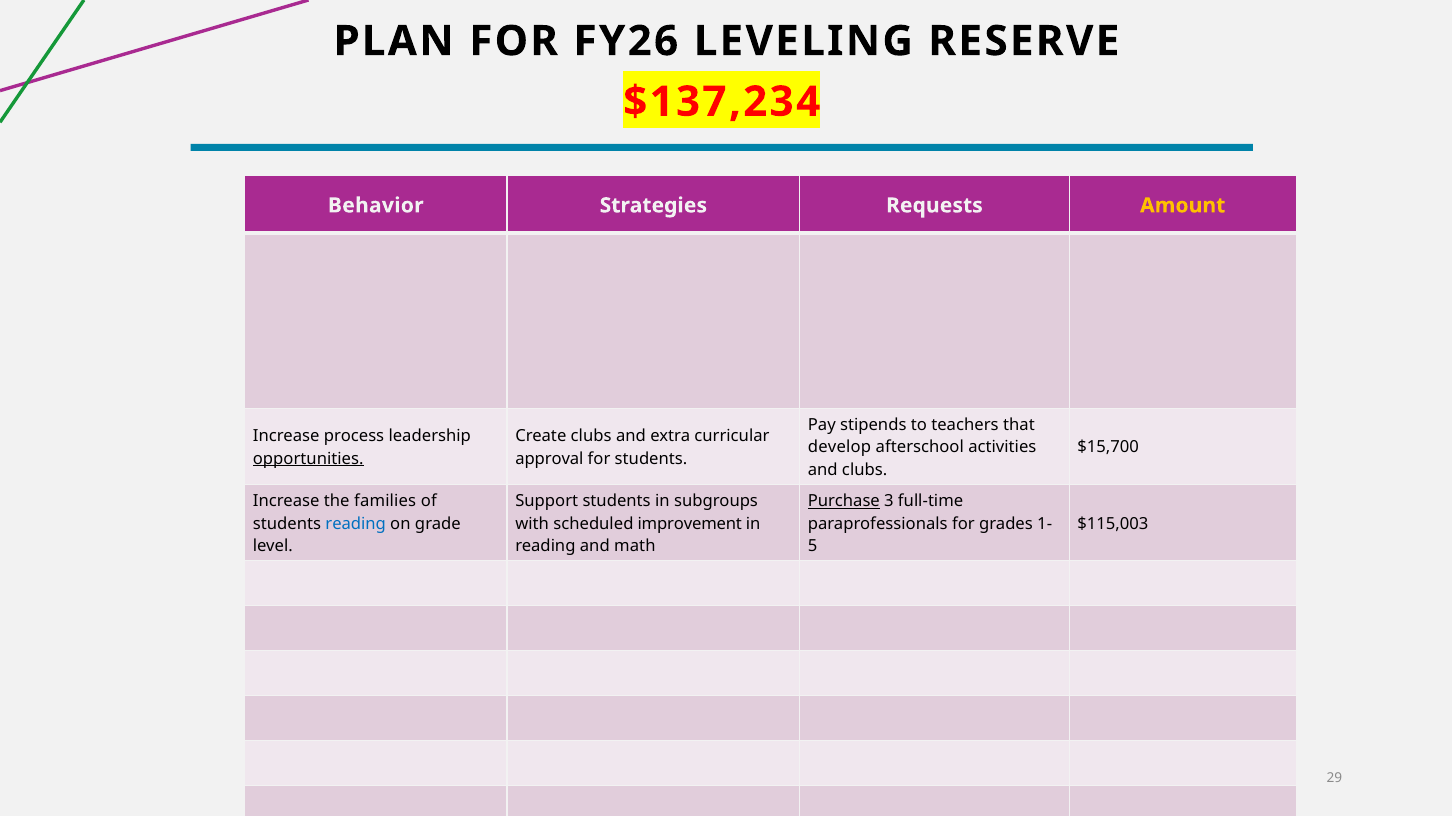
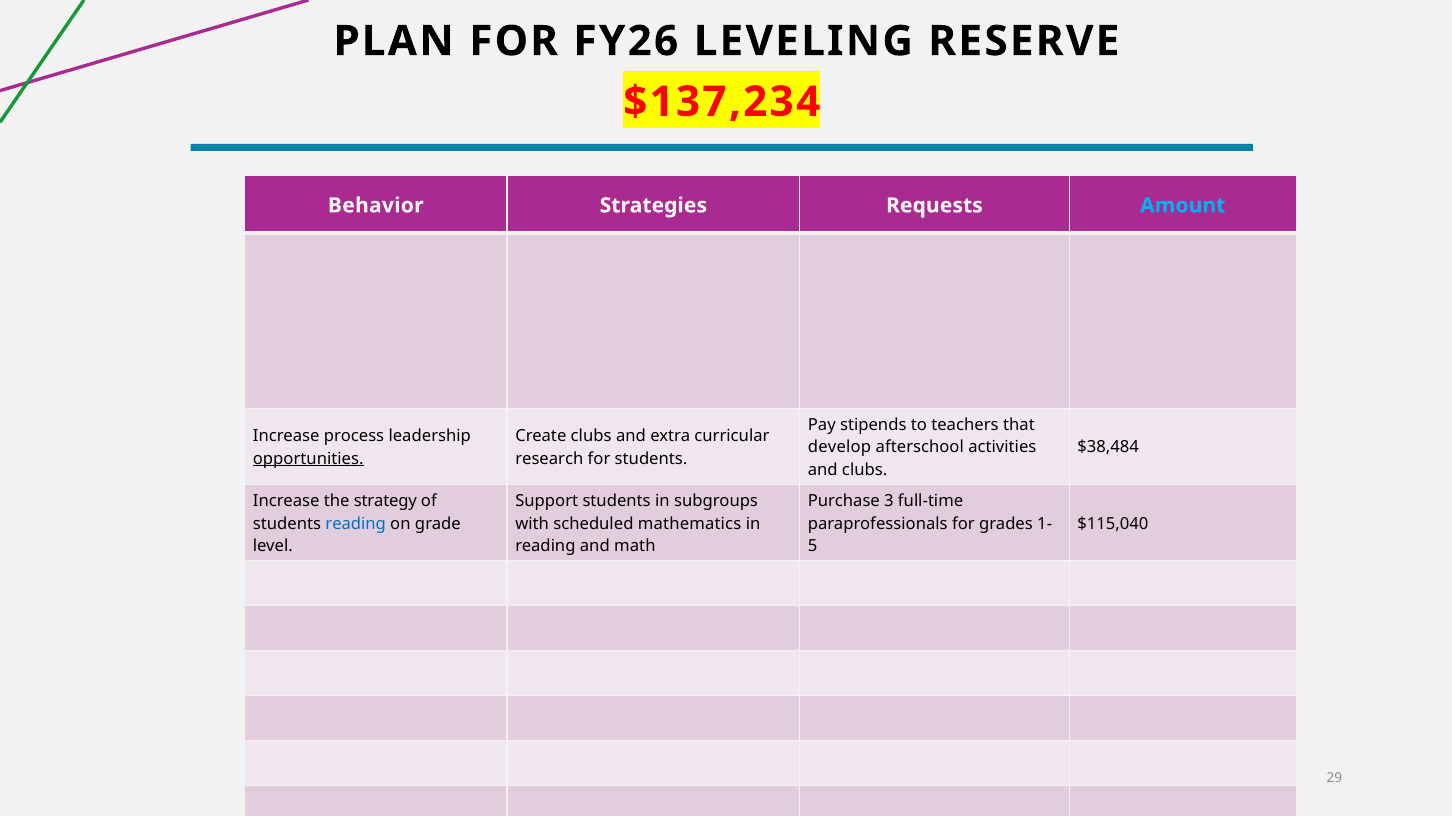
Amount colour: yellow -> light blue
$15,700: $15,700 -> $38,484
approval: approval -> research
families: families -> strategy
Purchase underline: present -> none
improvement: improvement -> mathematics
$115,003: $115,003 -> $115,040
